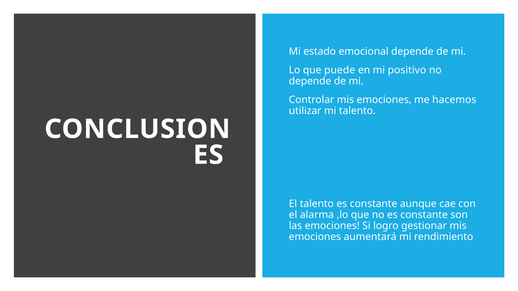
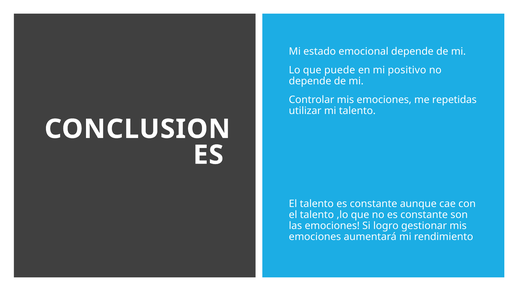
hacemos: hacemos -> repetidas
alarma at (317, 215): alarma -> talento
